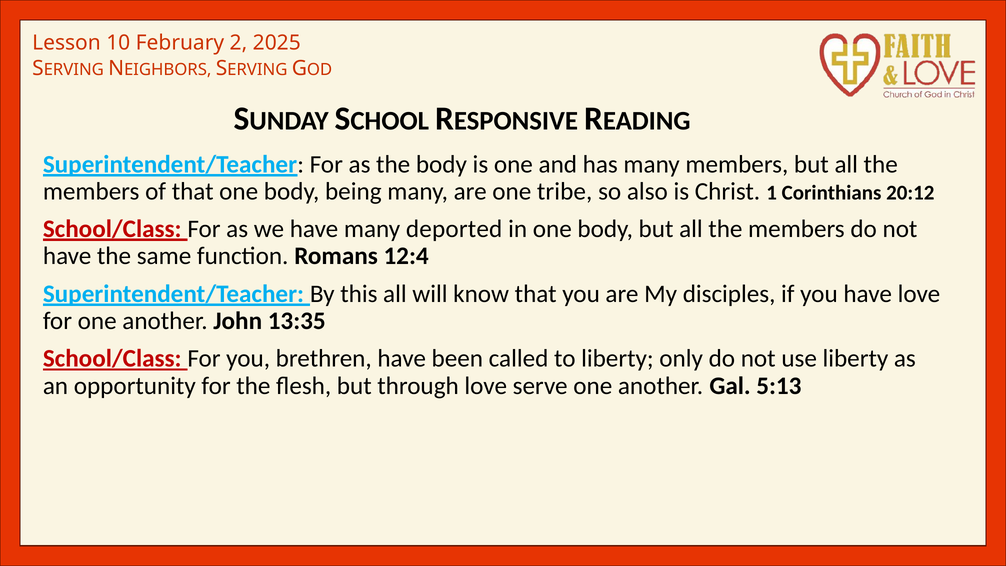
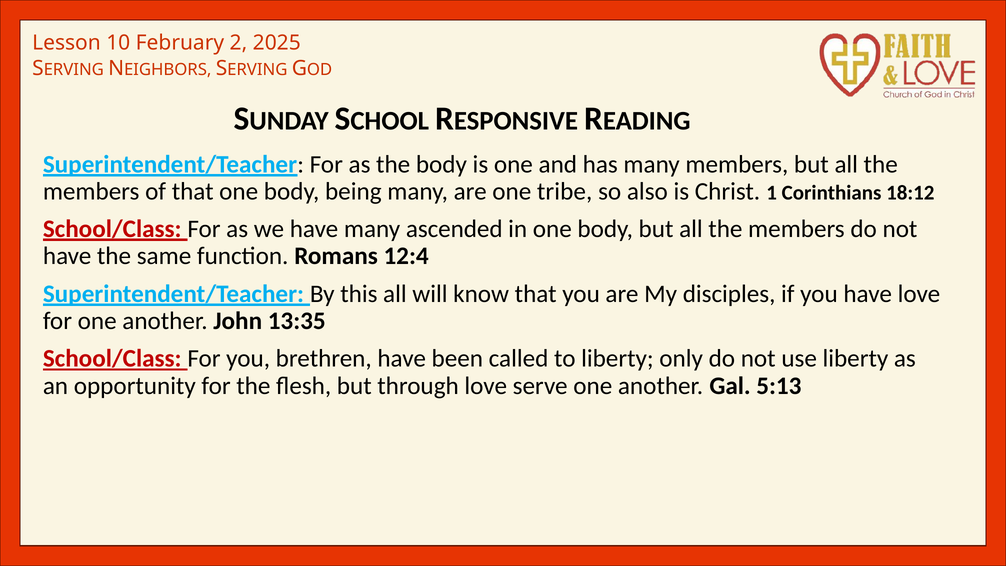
20:12: 20:12 -> 18:12
deported: deported -> ascended
